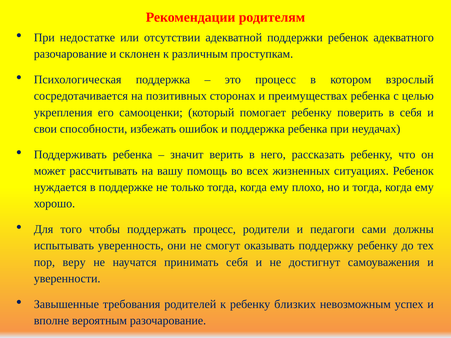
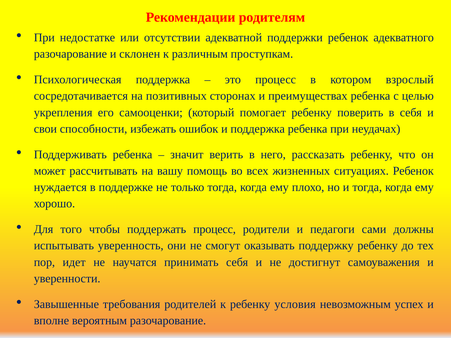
веру: веру -> идет
близких: близких -> условия
